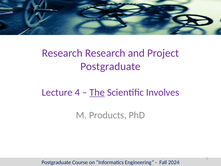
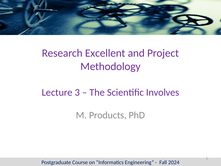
Research Research: Research -> Excellent
Postgraduate at (110, 66): Postgraduate -> Methodology
4: 4 -> 3
The underline: present -> none
